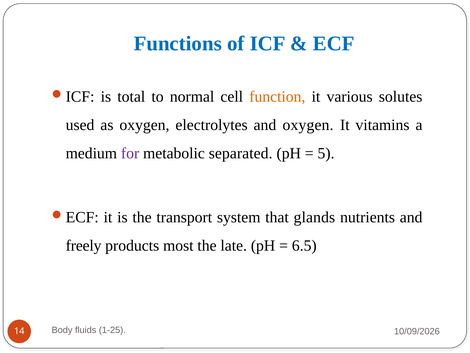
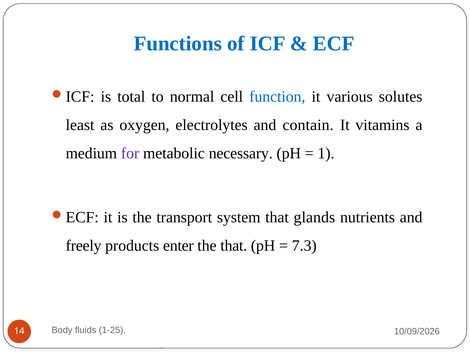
function colour: orange -> blue
used: used -> least
and oxygen: oxygen -> contain
separated: separated -> necessary
5: 5 -> 1
most: most -> enter
the late: late -> that
6.5: 6.5 -> 7.3
